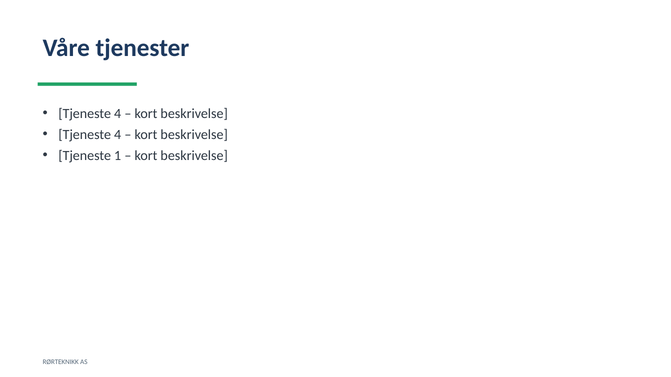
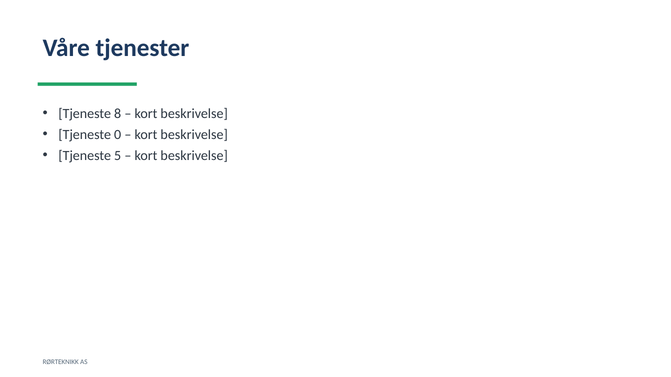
4 at (118, 114): 4 -> 8
4 at (118, 135): 4 -> 0
1: 1 -> 5
